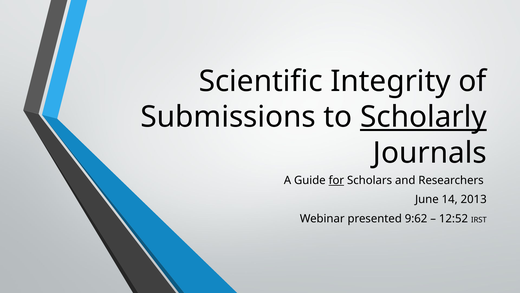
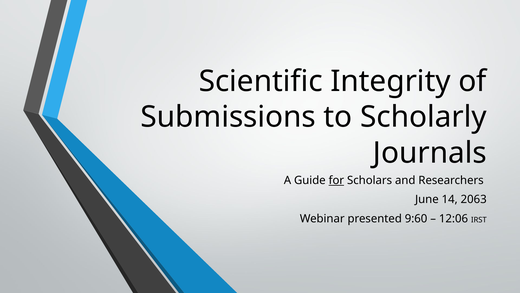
Scholarly underline: present -> none
2013: 2013 -> 2063
9:62: 9:62 -> 9:60
12:52: 12:52 -> 12:06
